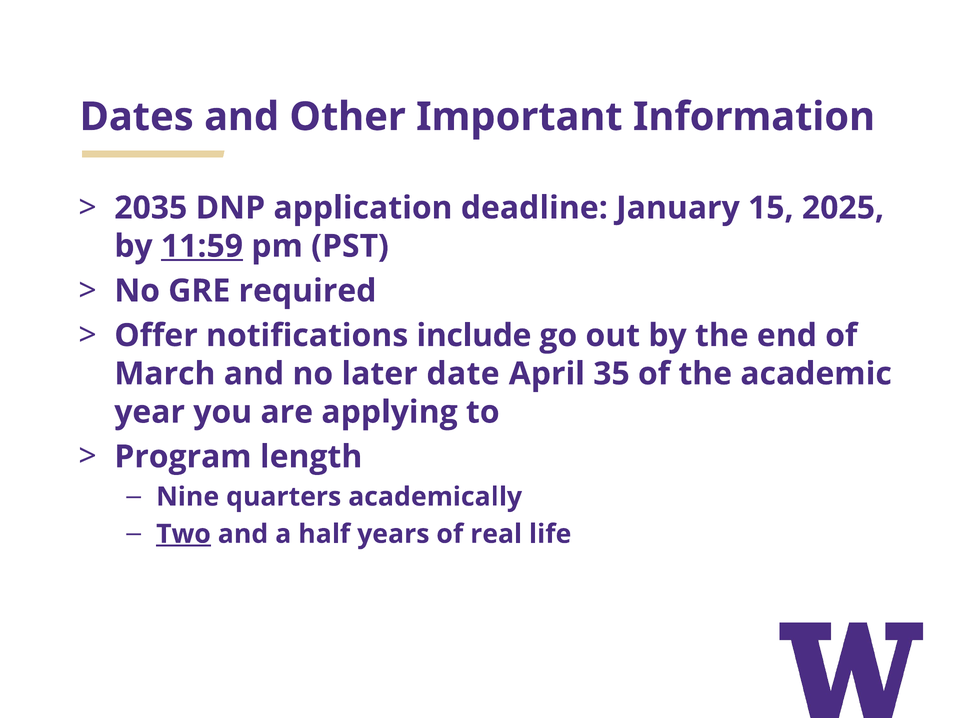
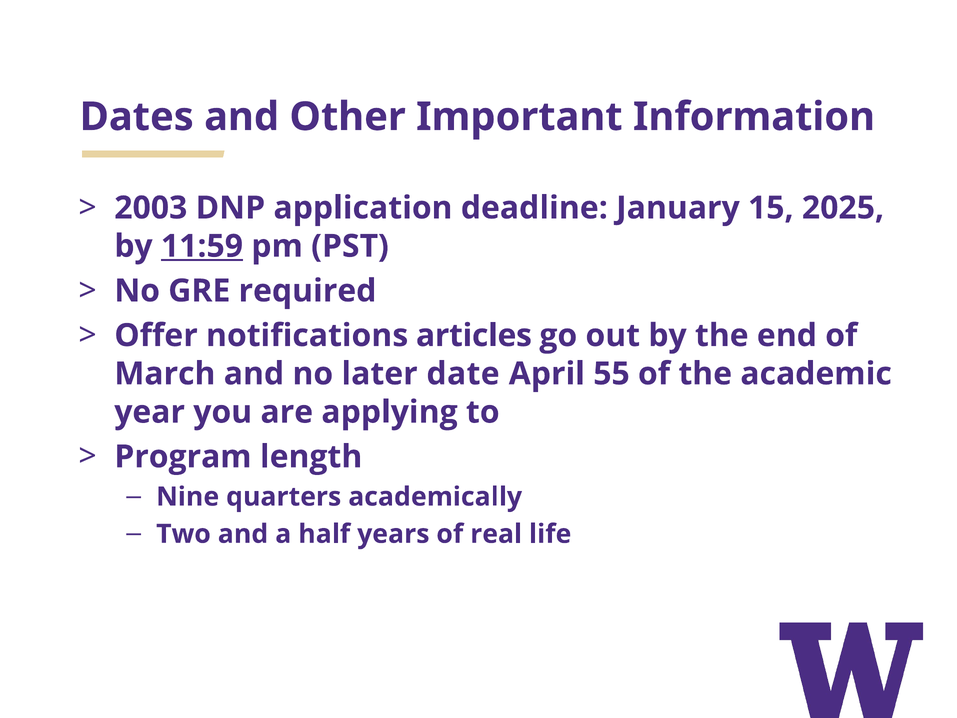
2035: 2035 -> 2003
include: include -> articles
35: 35 -> 55
Two underline: present -> none
